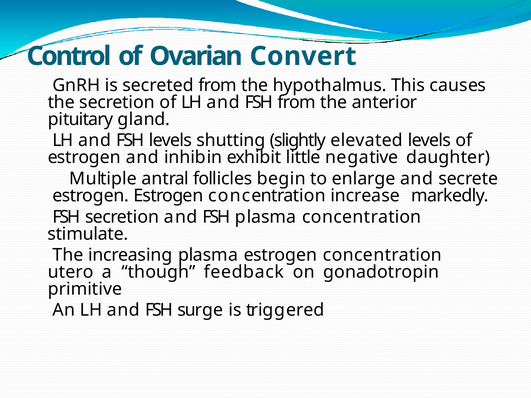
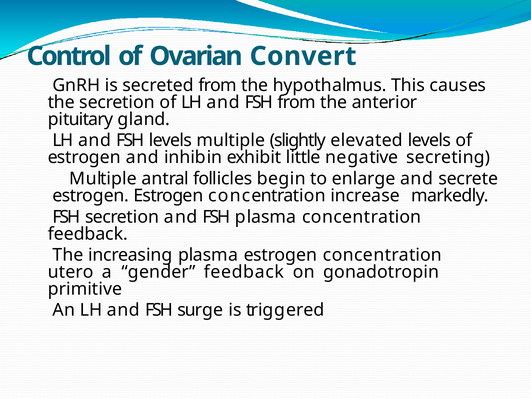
levels shutting: shutting -> multiple
daughter: daughter -> secreting
stimulate at (88, 234): stimulate -> feedback
though: though -> gender
